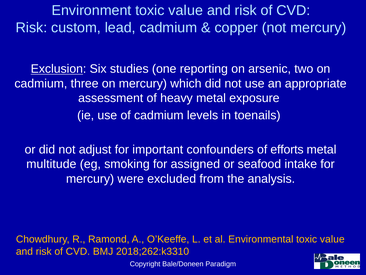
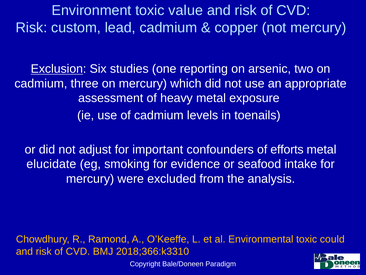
multitude: multitude -> elucidate
assigned: assigned -> evidence
Environmental toxic value: value -> could
2018;262:k3310: 2018;262:k3310 -> 2018;366:k3310
